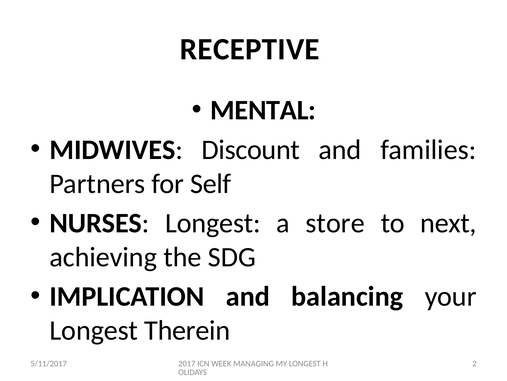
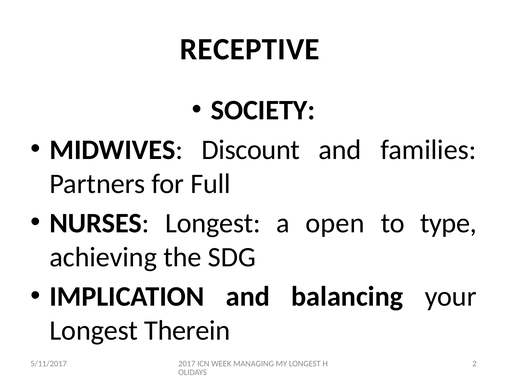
MENTAL: MENTAL -> SOCIETY
Self: Self -> Full
store: store -> open
next: next -> type
